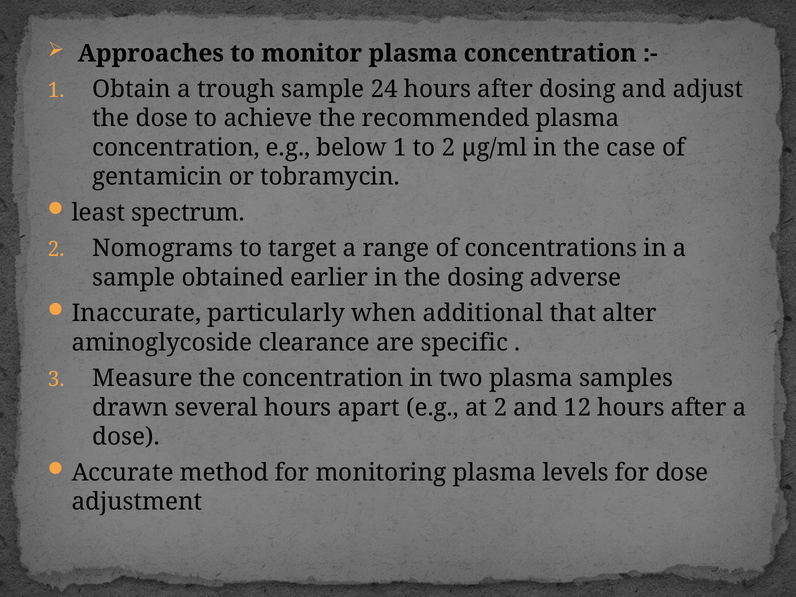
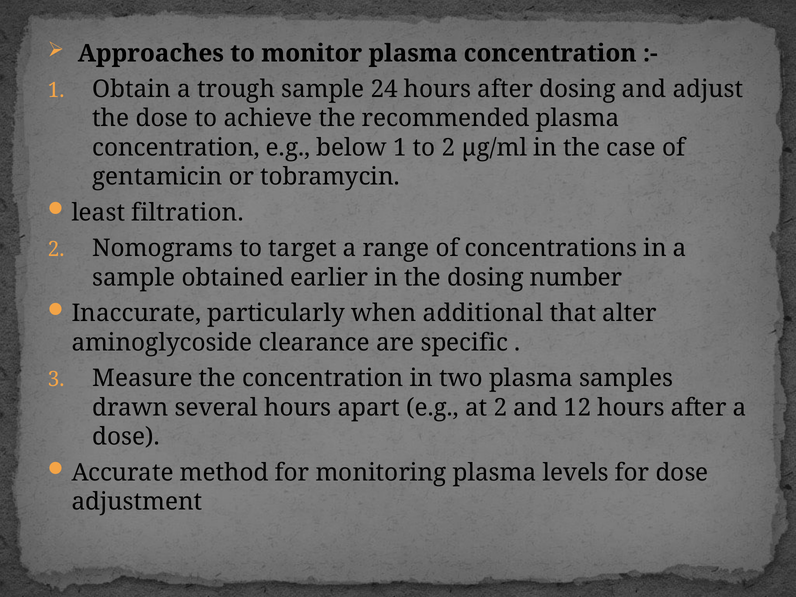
spectrum: spectrum -> filtration
adverse: adverse -> number
